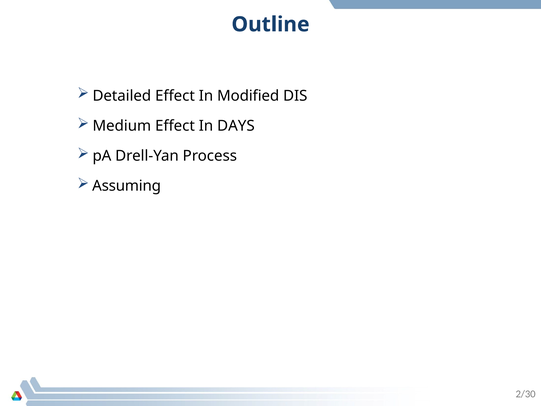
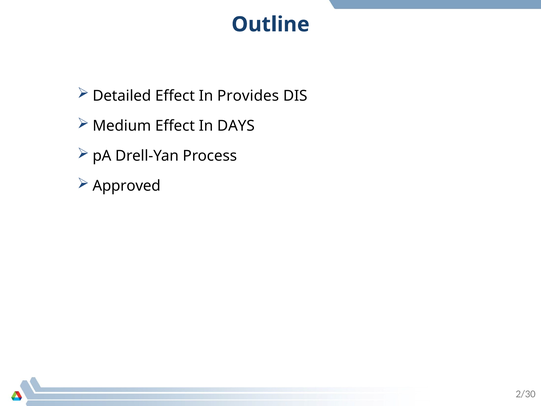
Modified: Modified -> Provides
Assuming: Assuming -> Approved
